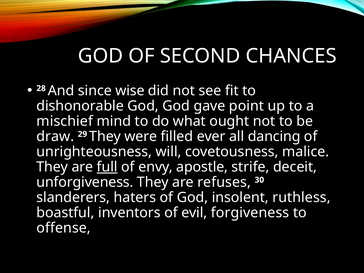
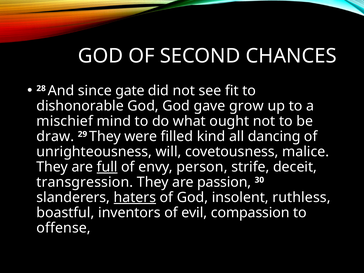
wise: wise -> gate
point: point -> grow
ever: ever -> kind
apostle: apostle -> person
unforgiveness: unforgiveness -> transgression
refuses: refuses -> passion
haters underline: none -> present
forgiveness: forgiveness -> compassion
